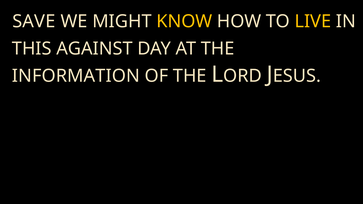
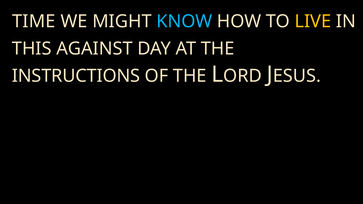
SAVE: SAVE -> TIME
KNOW colour: yellow -> light blue
INFORMATION: INFORMATION -> INSTRUCTIONS
